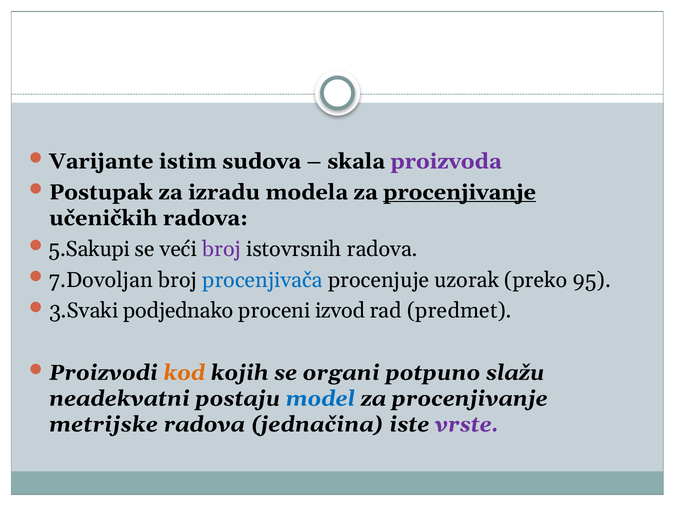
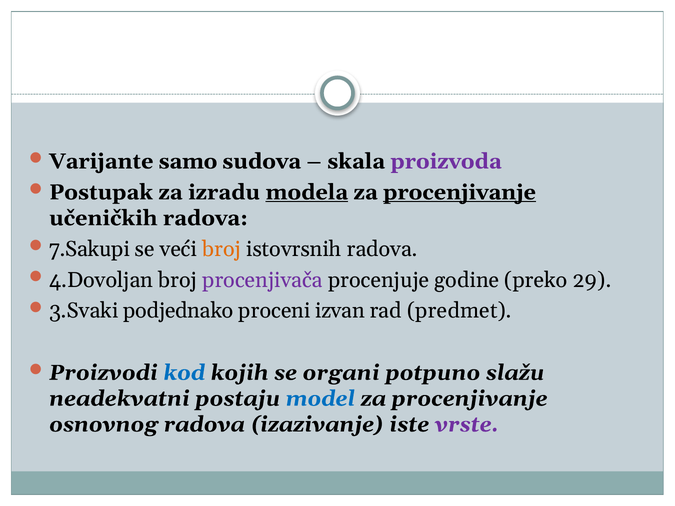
istim: istim -> samo
modela underline: none -> present
5.Sakupi: 5.Sakupi -> 7.Sakupi
broj at (222, 249) colour: purple -> orange
7.Dovoljan: 7.Dovoljan -> 4.Dovoljan
procenjivača colour: blue -> purple
uzorak: uzorak -> godine
95: 95 -> 29
izvod: izvod -> izvan
kod colour: orange -> blue
metrijske: metrijske -> osnovnog
jednačina: jednačina -> izazivanje
